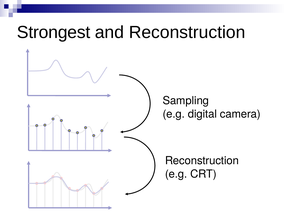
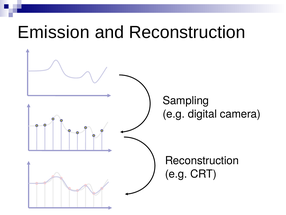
Strongest: Strongest -> Emission
